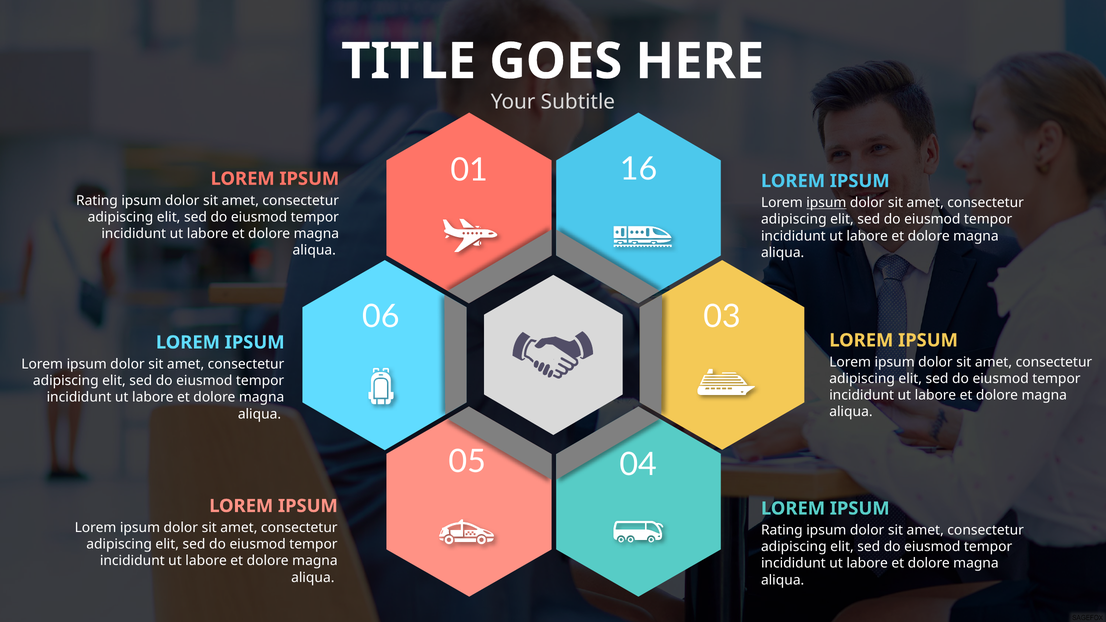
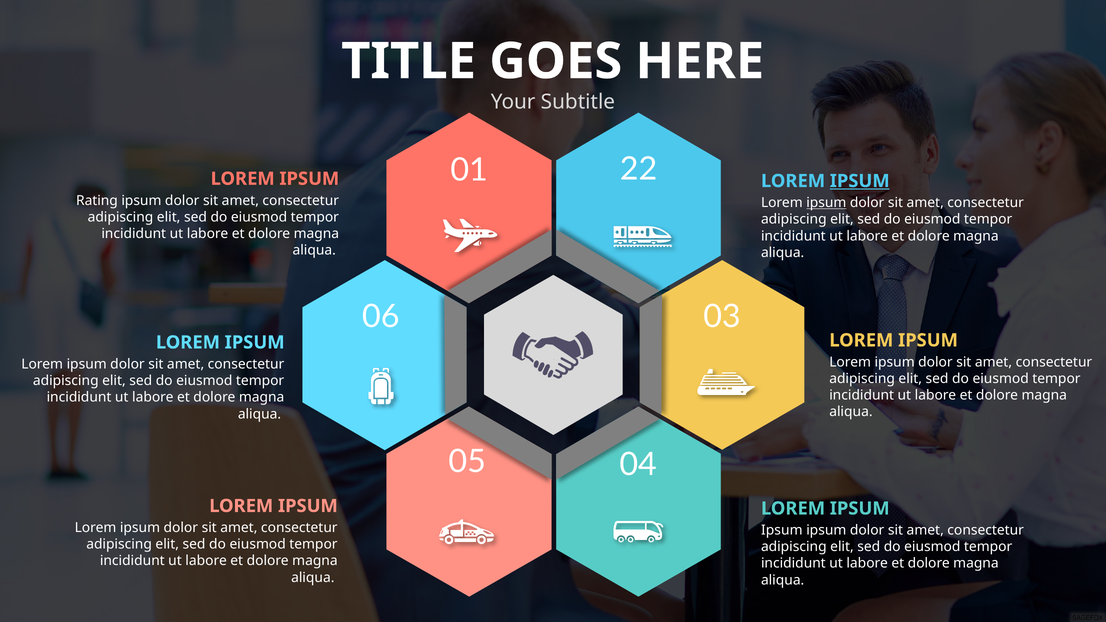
16: 16 -> 22
IPSUM at (860, 181) underline: none -> present
Rating at (782, 530): Rating -> Ipsum
